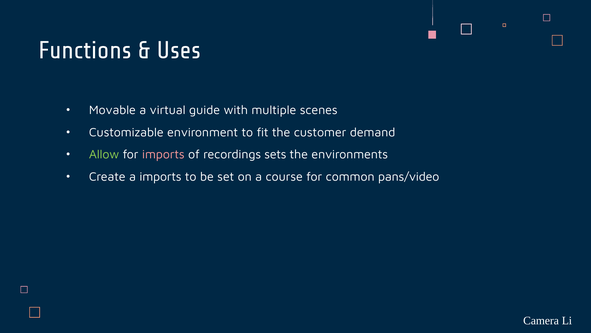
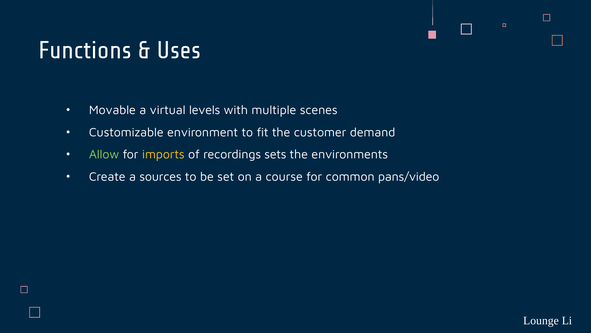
guide: guide -> levels
imports at (163, 154) colour: pink -> yellow
a imports: imports -> sources
Camera: Camera -> Lounge
